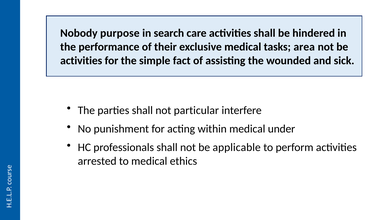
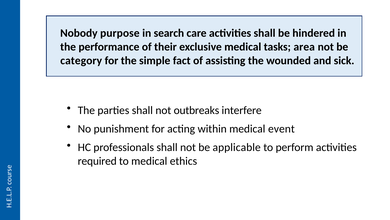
activities at (81, 60): activities -> category
particular: particular -> outbreaks
under: under -> event
arrested: arrested -> required
